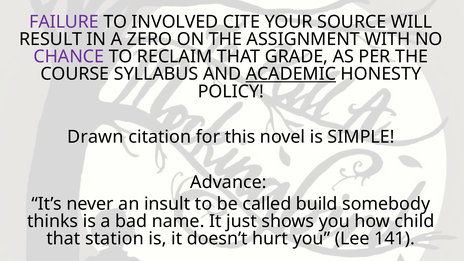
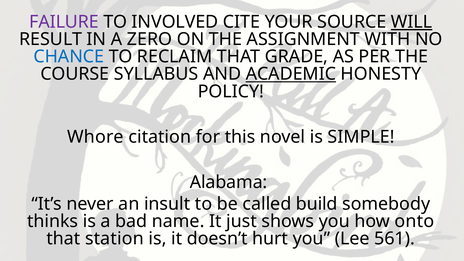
WILL underline: none -> present
CHANCE colour: purple -> blue
Drawn: Drawn -> Whore
Advance: Advance -> Alabama
child: child -> onto
141: 141 -> 561
